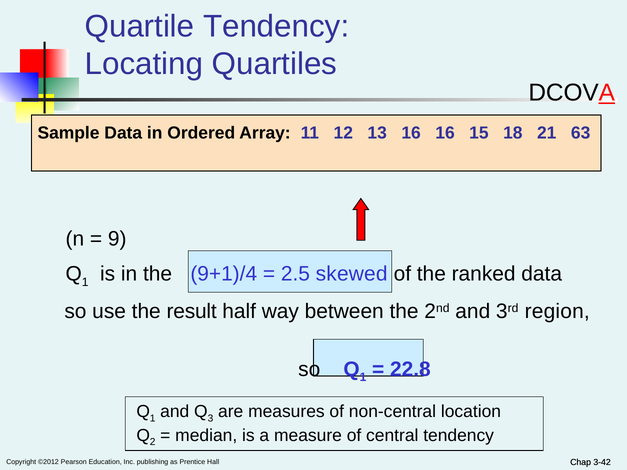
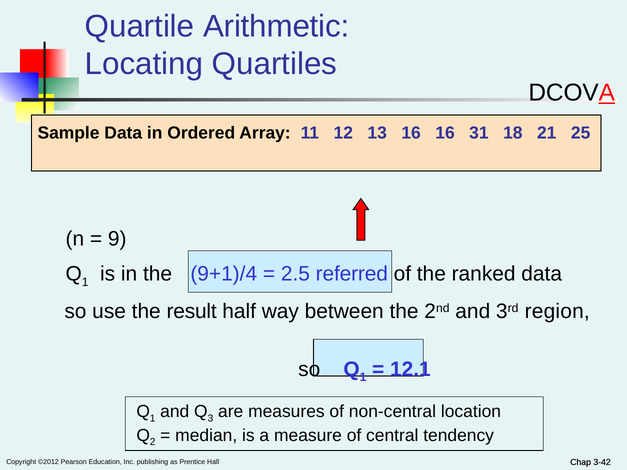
Quartile Tendency: Tendency -> Arithmetic
15: 15 -> 31
63: 63 -> 25
skewed: skewed -> referred
22.8: 22.8 -> 12.1
